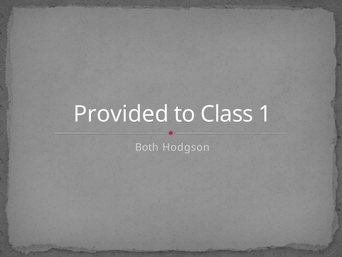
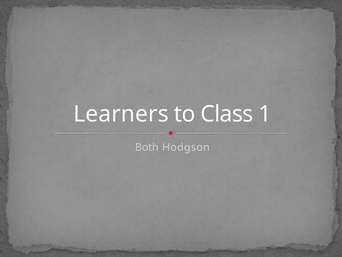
Provided: Provided -> Learners
